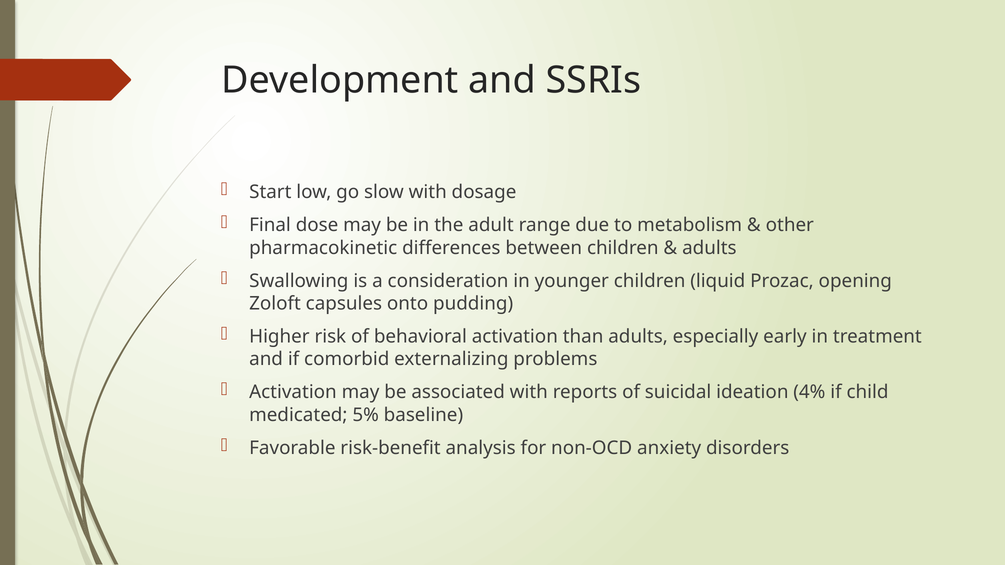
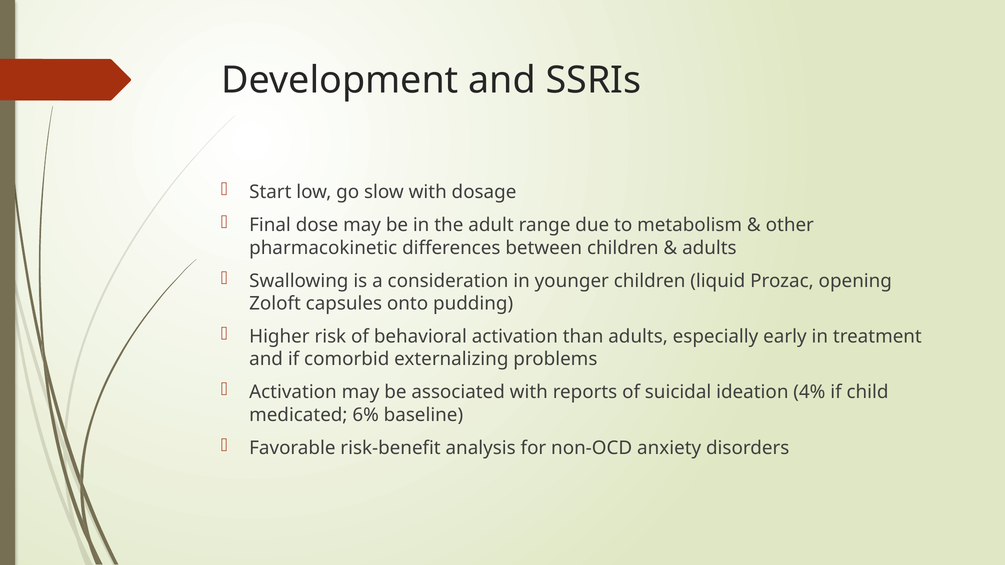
5%: 5% -> 6%
